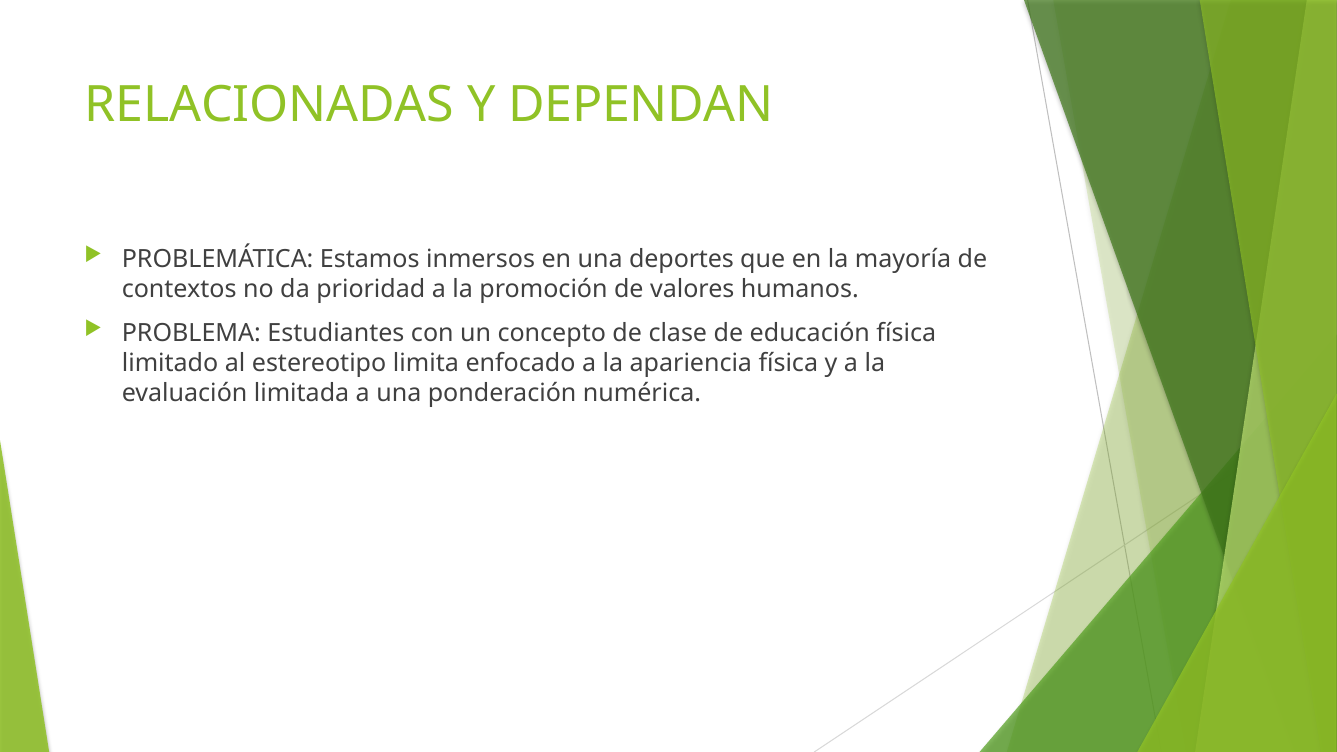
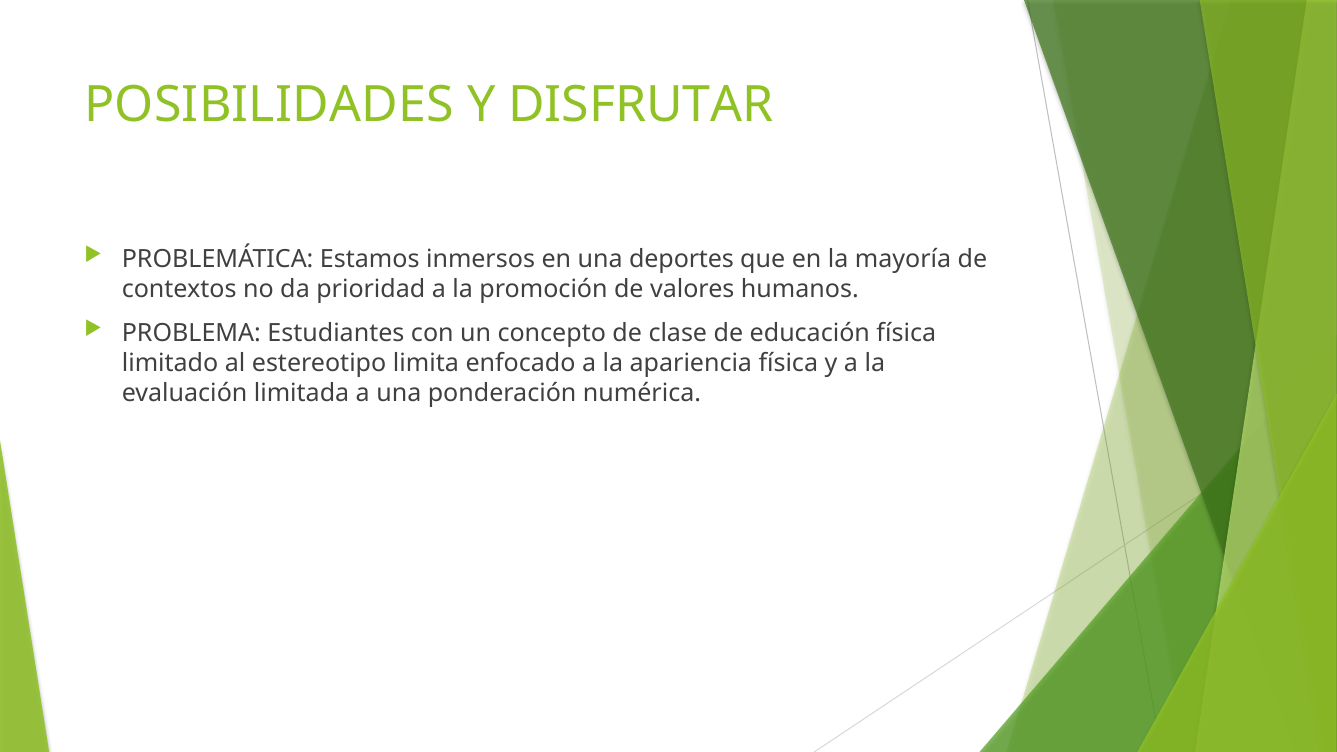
RELACIONADAS: RELACIONADAS -> POSIBILIDADES
DEPENDAN: DEPENDAN -> DISFRUTAR
